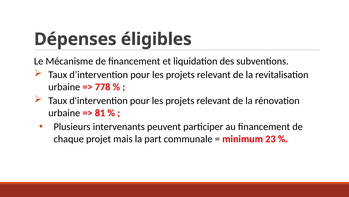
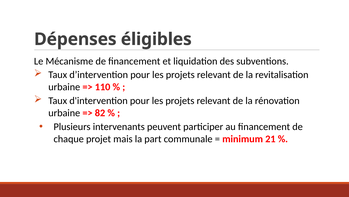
778: 778 -> 110
81: 81 -> 82
23: 23 -> 21
